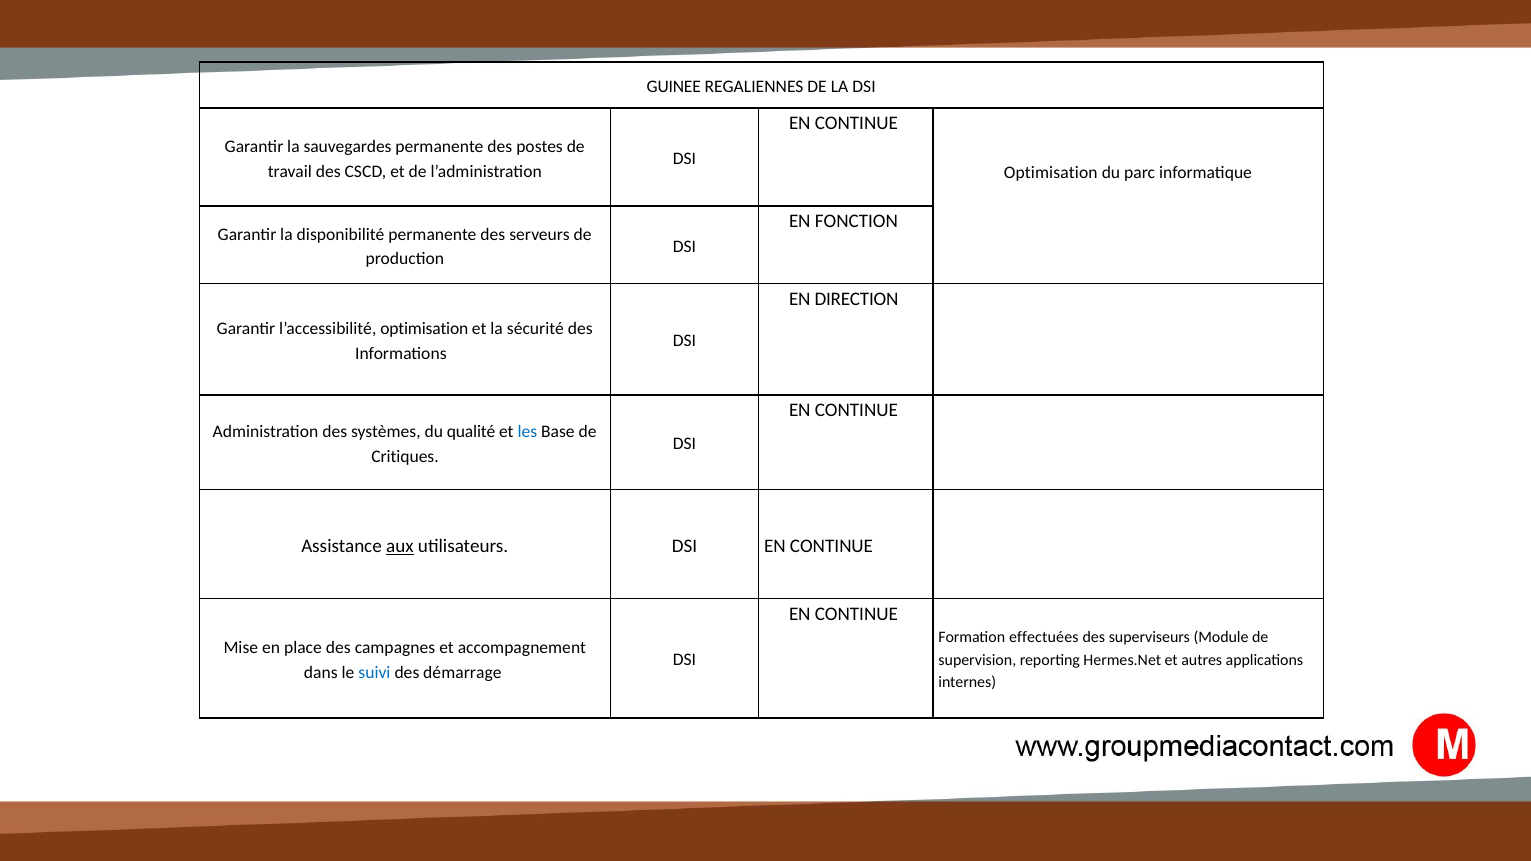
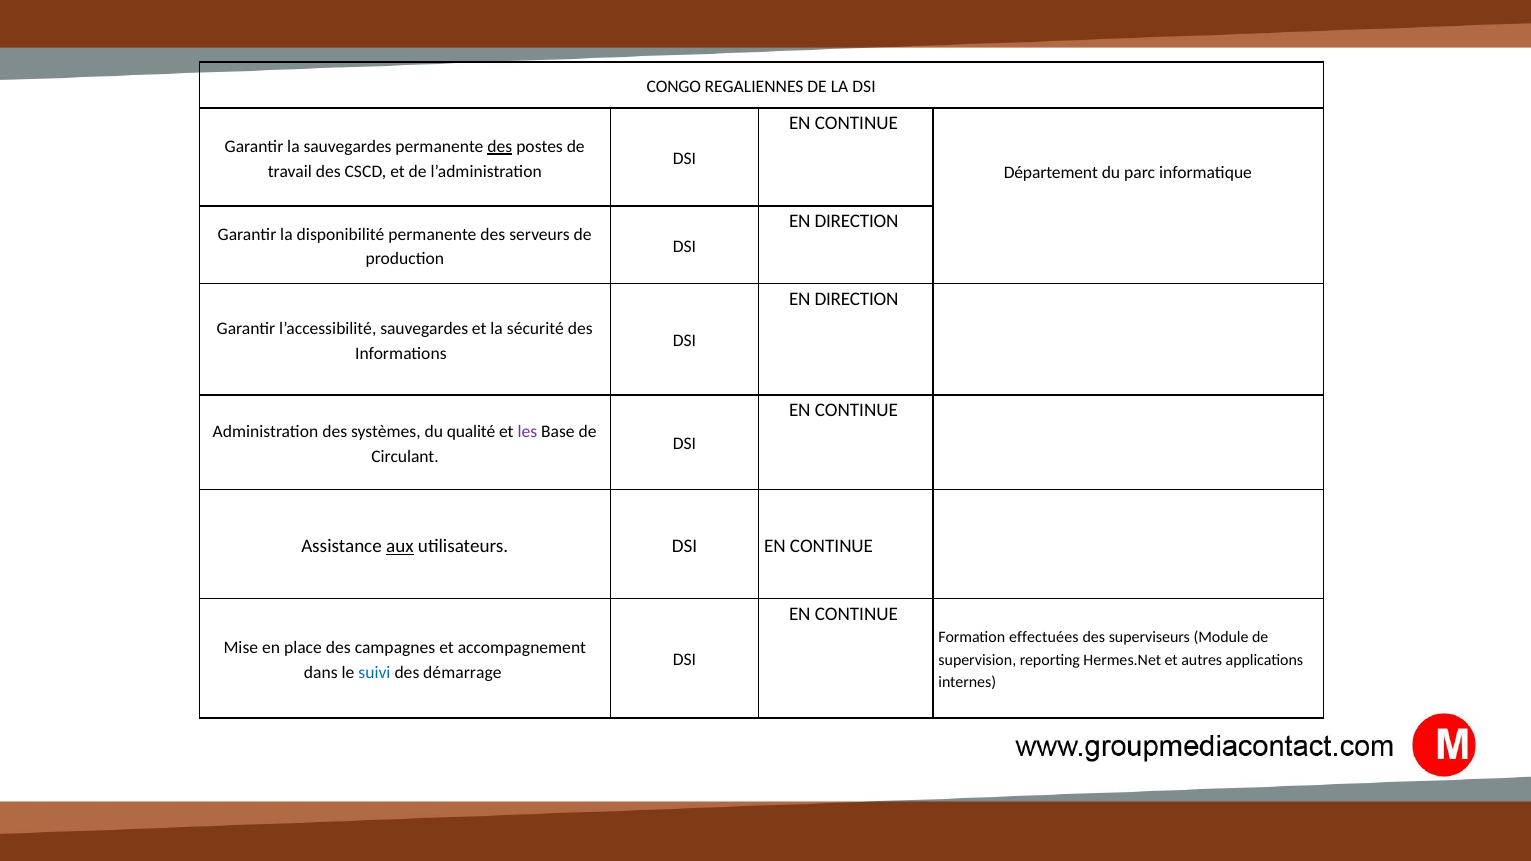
GUINEE: GUINEE -> CONGO
des at (500, 146) underline: none -> present
Optimisation at (1051, 173): Optimisation -> Département
FONCTION at (856, 221): FONCTION -> DIRECTION
l’accessibilité optimisation: optimisation -> sauvegardes
les colour: blue -> purple
Critiques: Critiques -> Circulant
